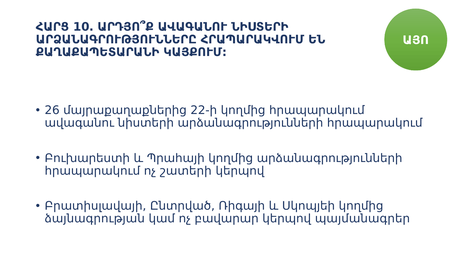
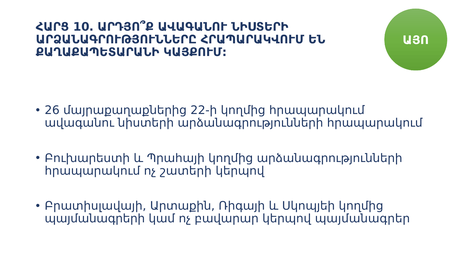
Ընտրված: Ընտրված -> Արտաքին
ձայնագրության: ձայնագրության -> պայմանագրերի
